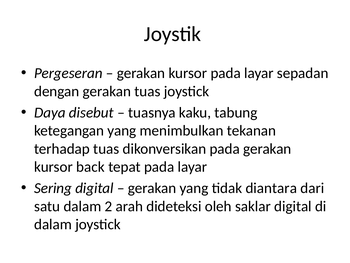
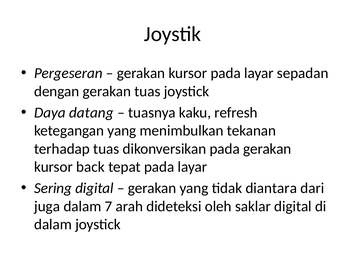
disebut: disebut -> datang
tabung: tabung -> refresh
satu: satu -> juga
2: 2 -> 7
